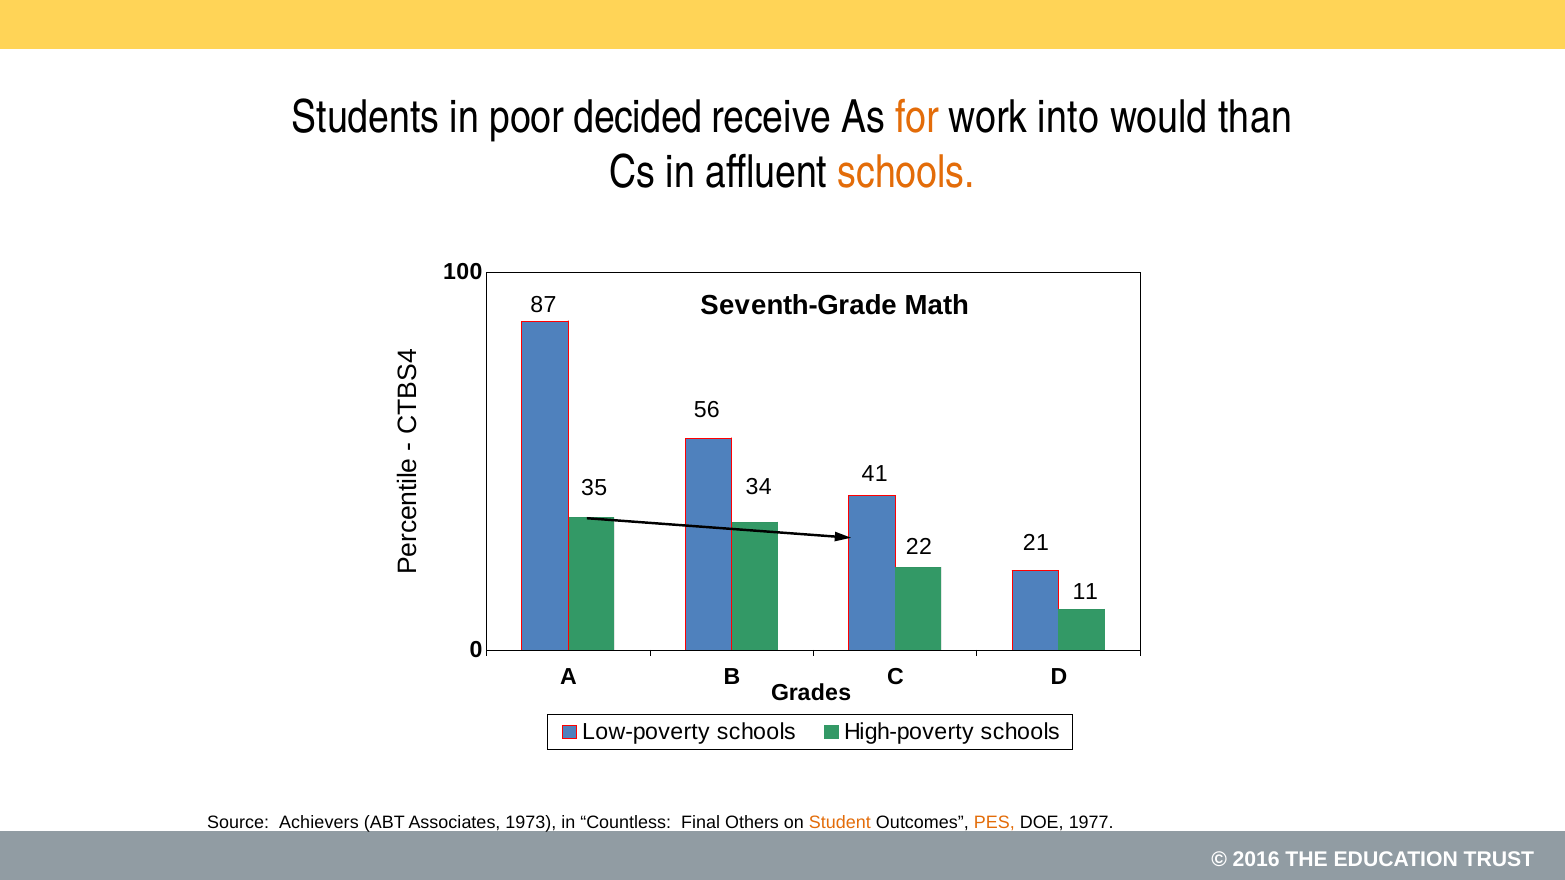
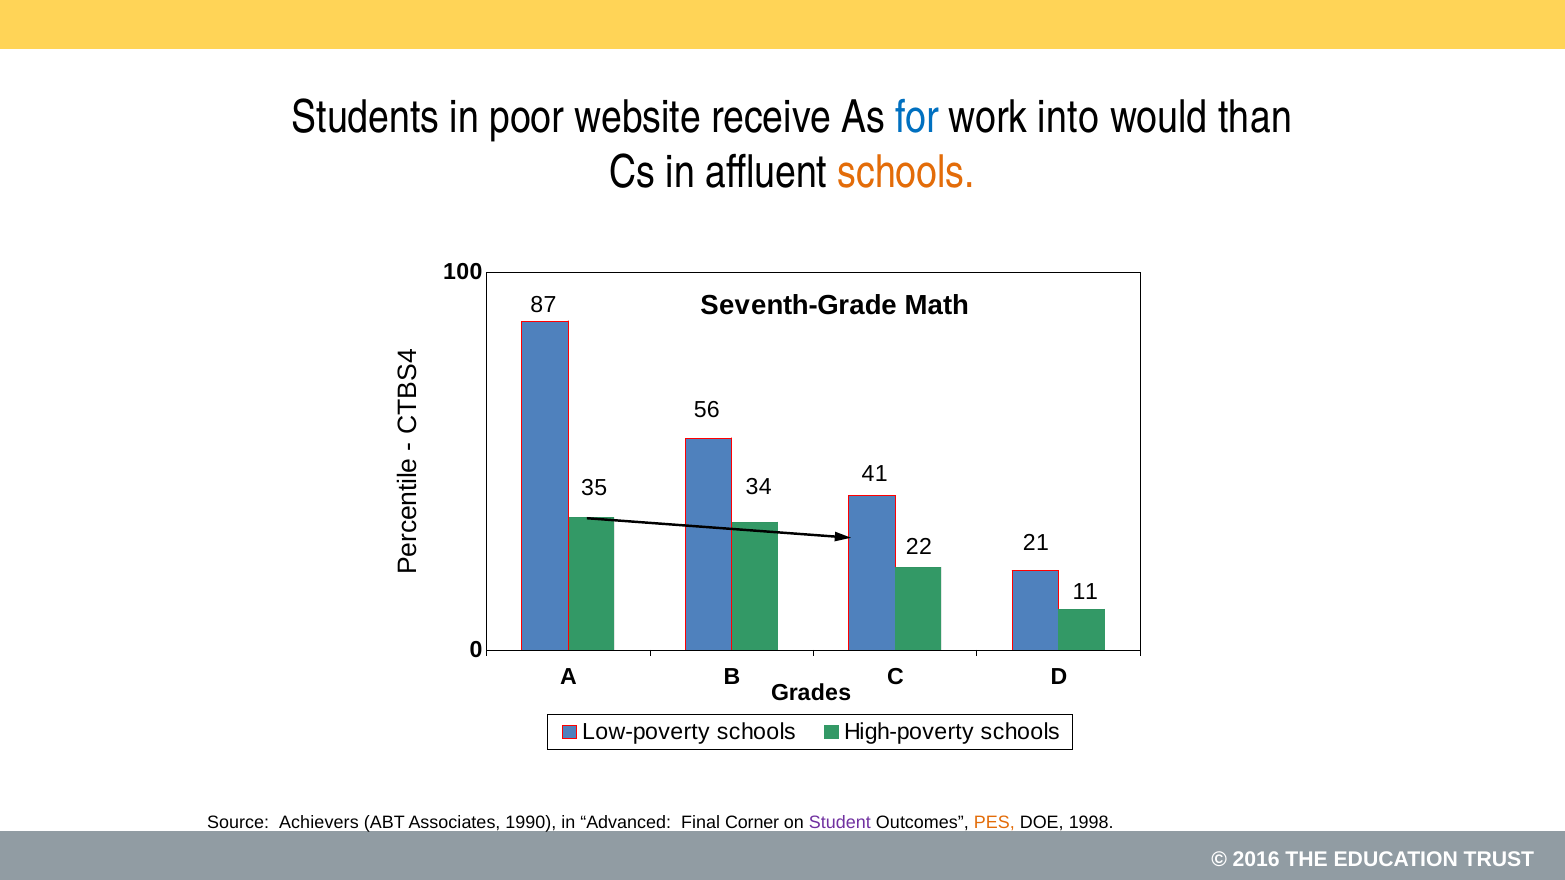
decided: decided -> website
for colour: orange -> blue
1973: 1973 -> 1990
Countless: Countless -> Advanced
Others: Others -> Corner
Student colour: orange -> purple
1977: 1977 -> 1998
